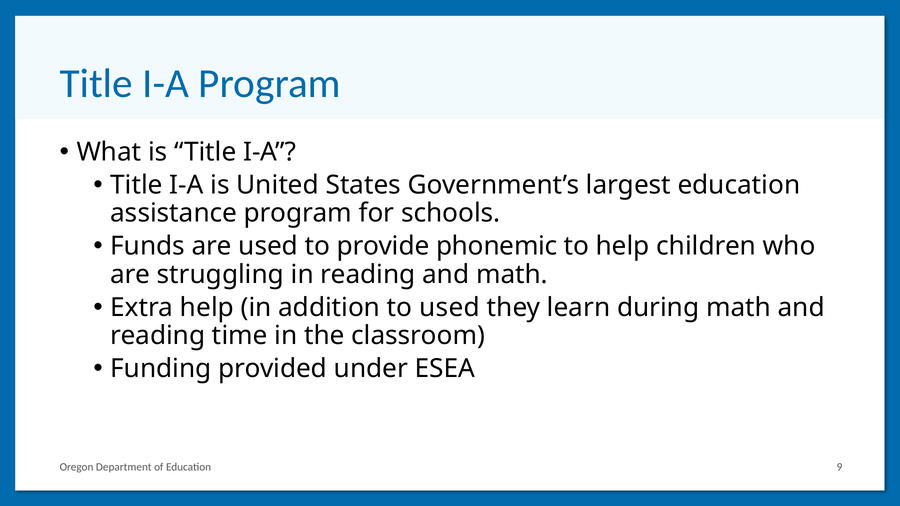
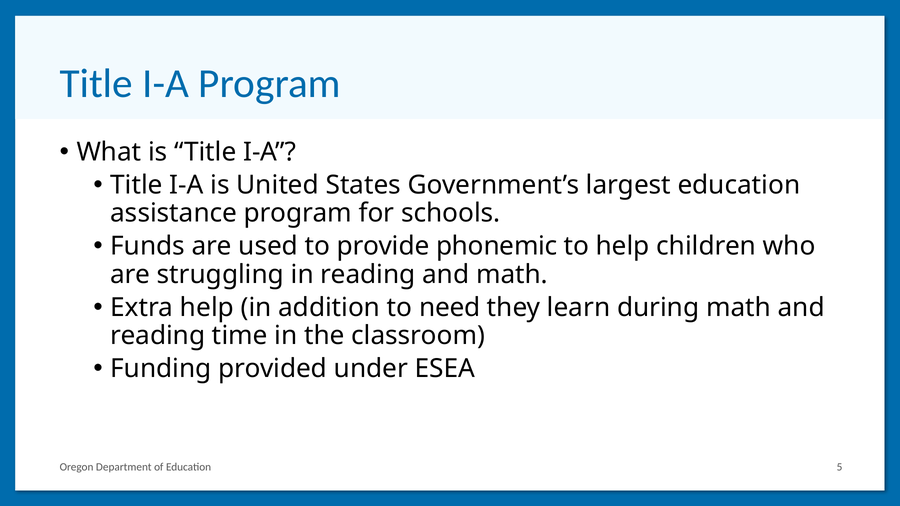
to used: used -> need
9: 9 -> 5
